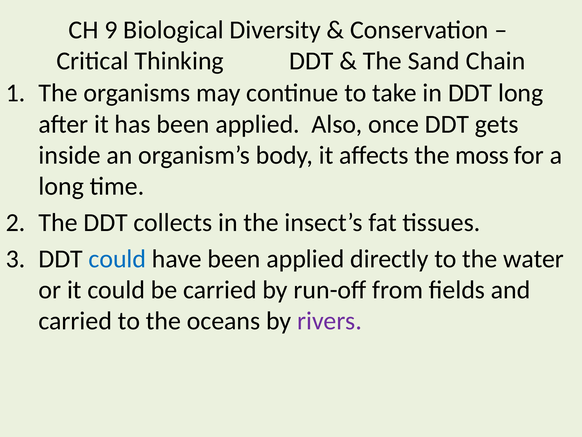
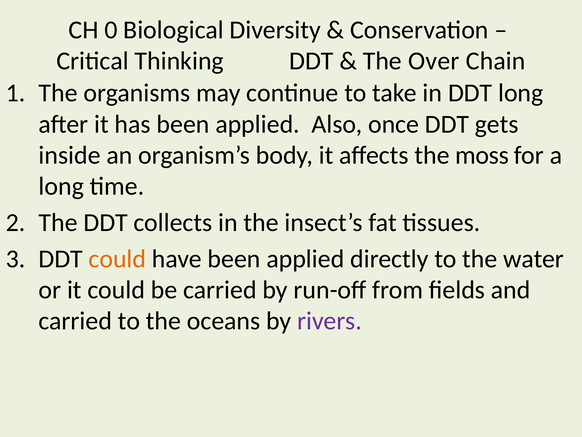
9: 9 -> 0
Sand: Sand -> Over
could at (117, 259) colour: blue -> orange
